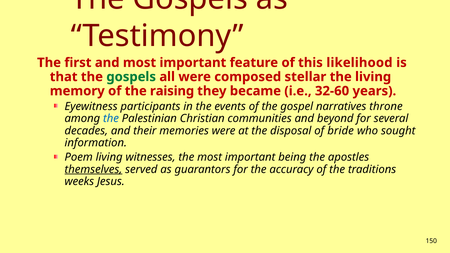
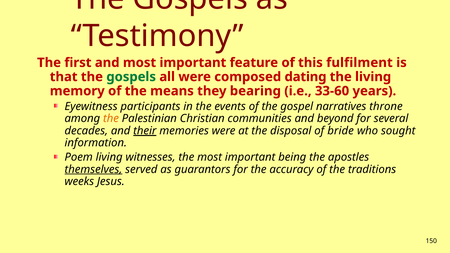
likelihood: likelihood -> fulfilment
stellar: stellar -> dating
raising: raising -> means
became: became -> bearing
32-60: 32-60 -> 33-60
the at (111, 119) colour: blue -> orange
their underline: none -> present
